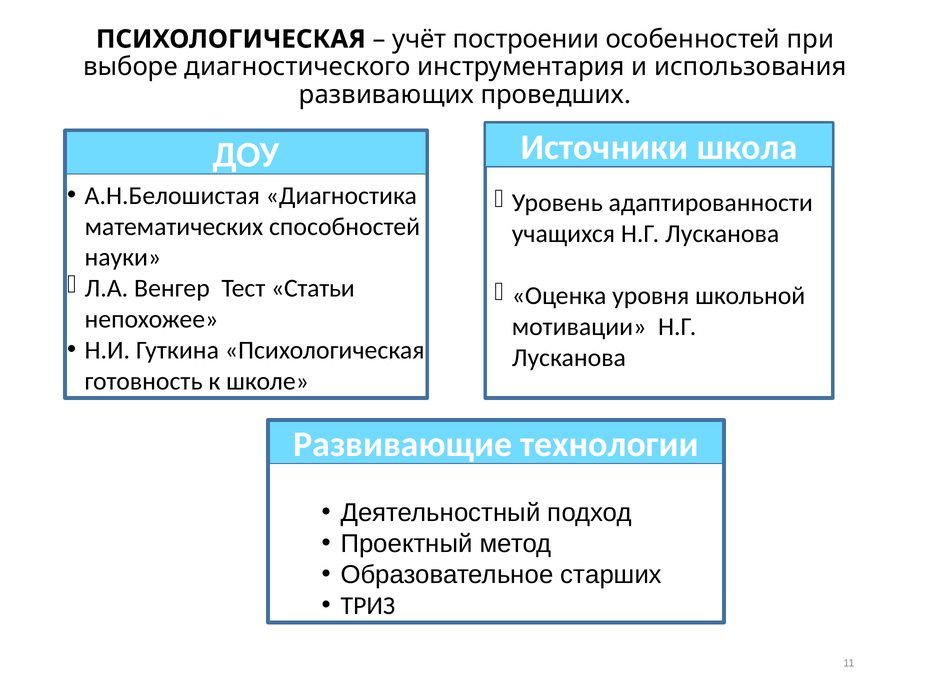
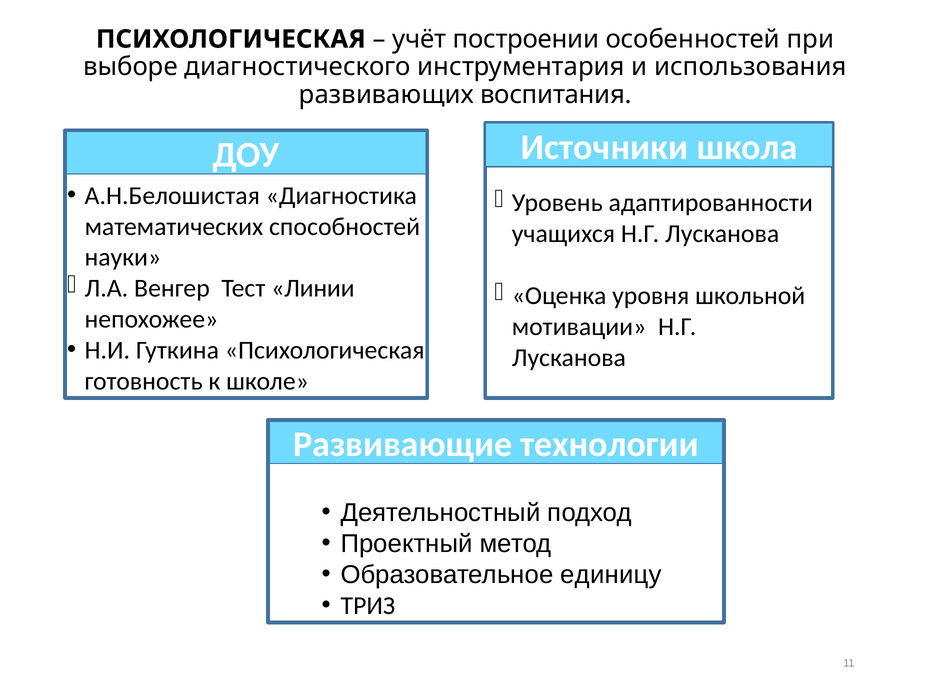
проведших: проведших -> воспитания
Статьи: Статьи -> Линии
старших: старших -> единицу
